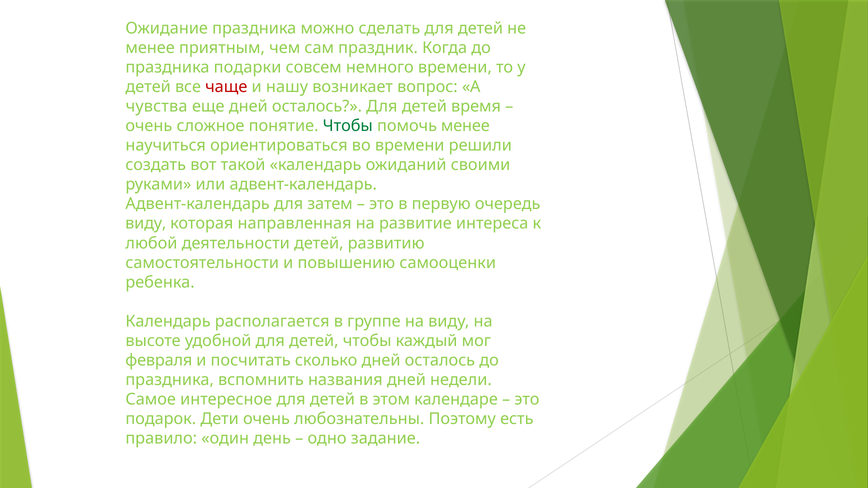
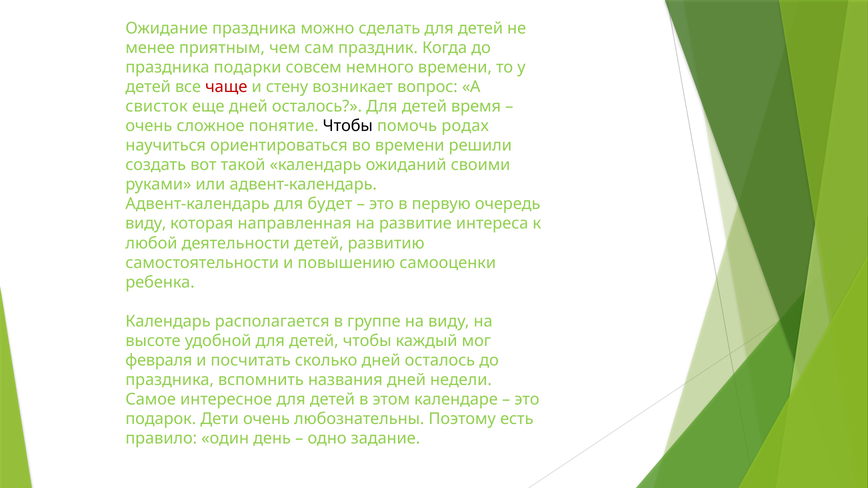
нашу: нашу -> стену
чувства: чувства -> свисток
Чтобы at (348, 126) colour: green -> black
помочь менее: менее -> родах
затем: затем -> будет
